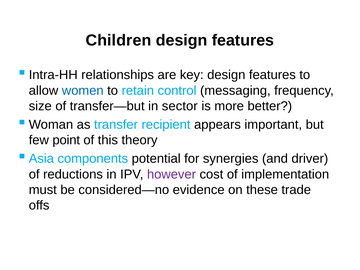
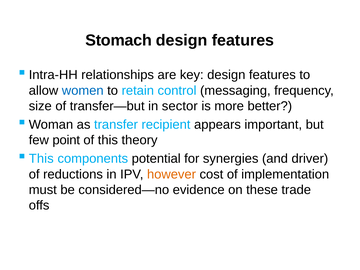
Children: Children -> Stomach
Asia at (41, 159): Asia -> This
however colour: purple -> orange
